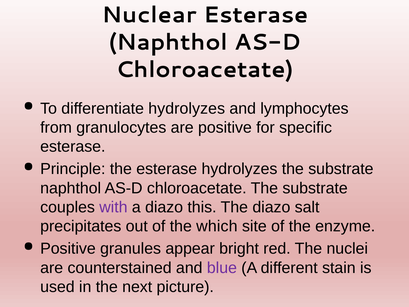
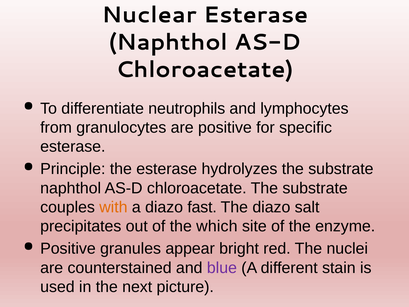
differentiate hydrolyzes: hydrolyzes -> neutrophils
with colour: purple -> orange
this: this -> fast
